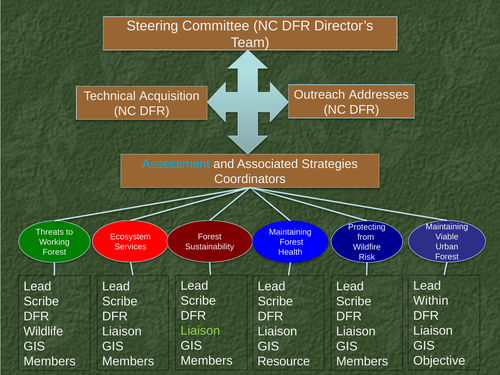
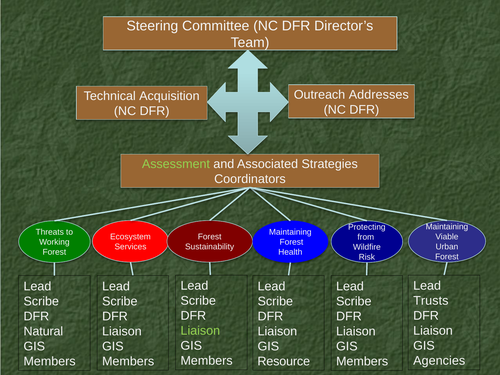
Assessment colour: light blue -> light green
Within: Within -> Trusts
Wildlife: Wildlife -> Natural
Objective: Objective -> Agencies
